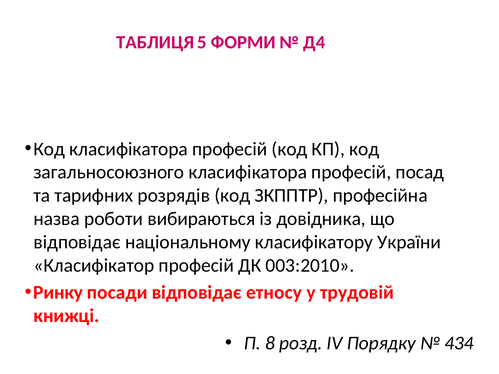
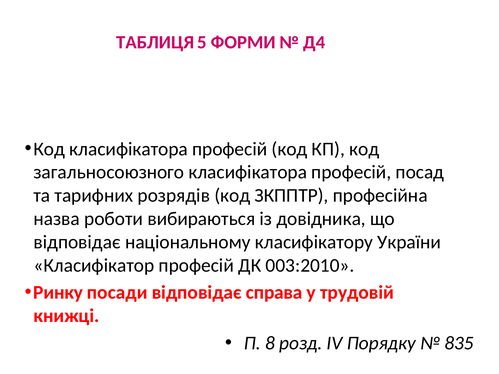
етносу: етносу -> справа
434: 434 -> 835
